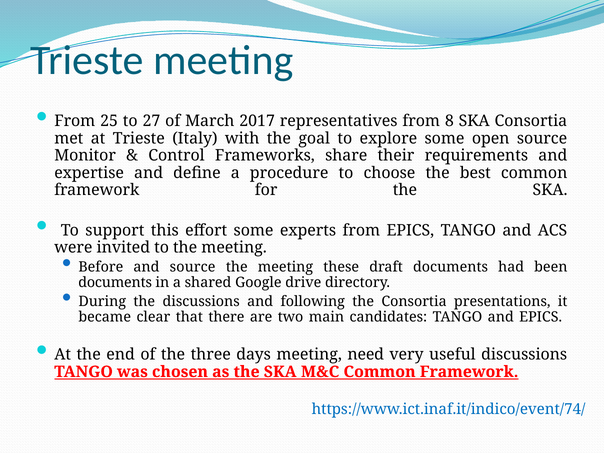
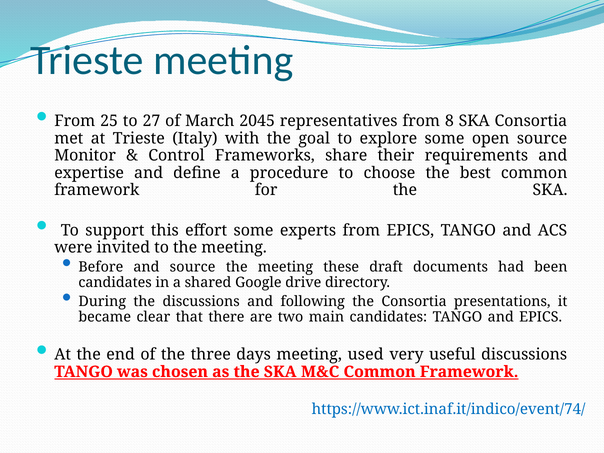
2017: 2017 -> 2045
documents at (115, 283): documents -> candidates
need: need -> used
